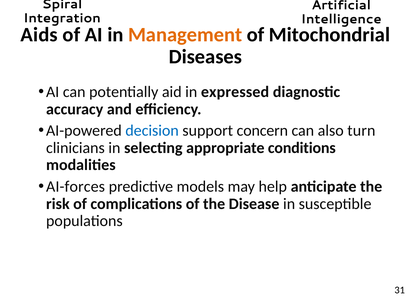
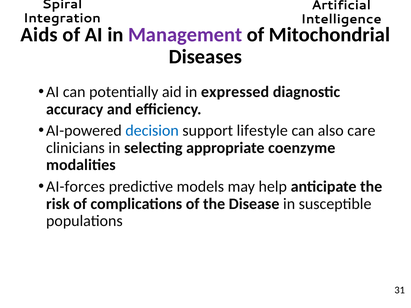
Management colour: orange -> purple
concern: concern -> lifestyle
turn: turn -> care
conditions: conditions -> coenzyme
